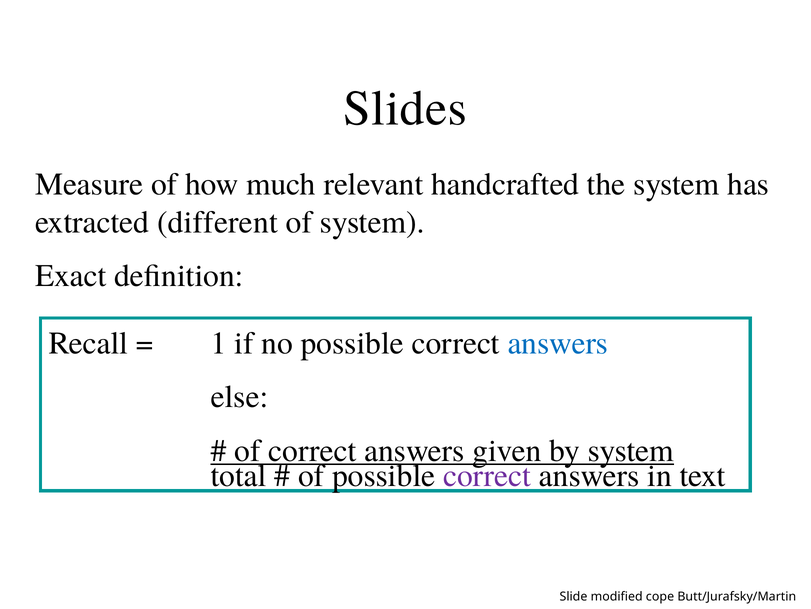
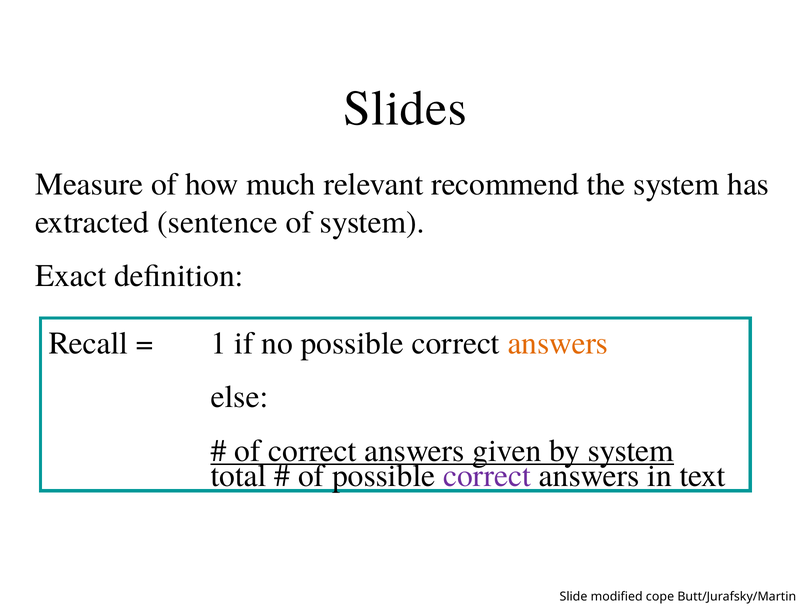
handcrafted: handcrafted -> recommend
different: different -> sentence
answers at (558, 343) colour: blue -> orange
